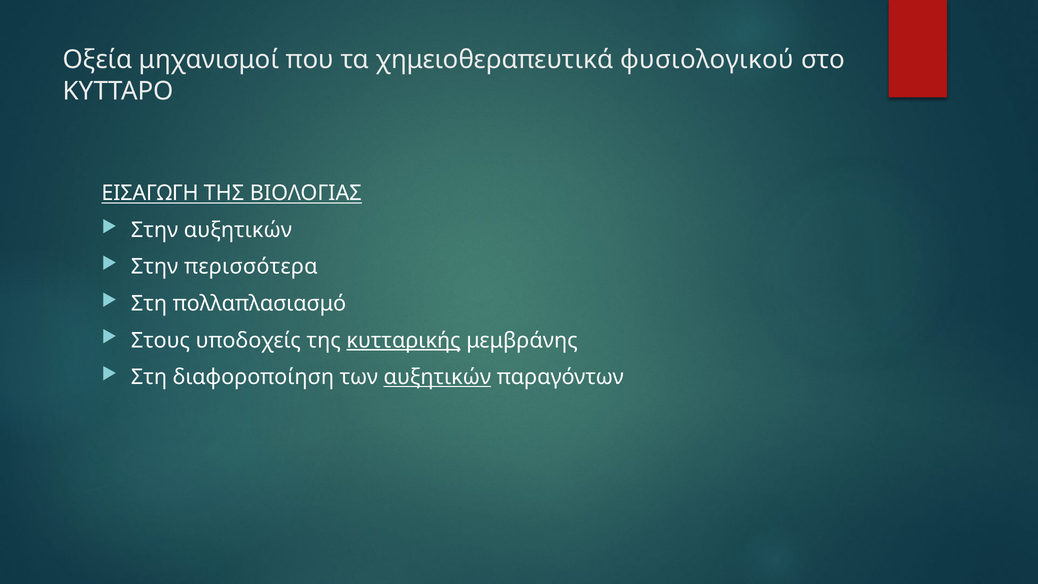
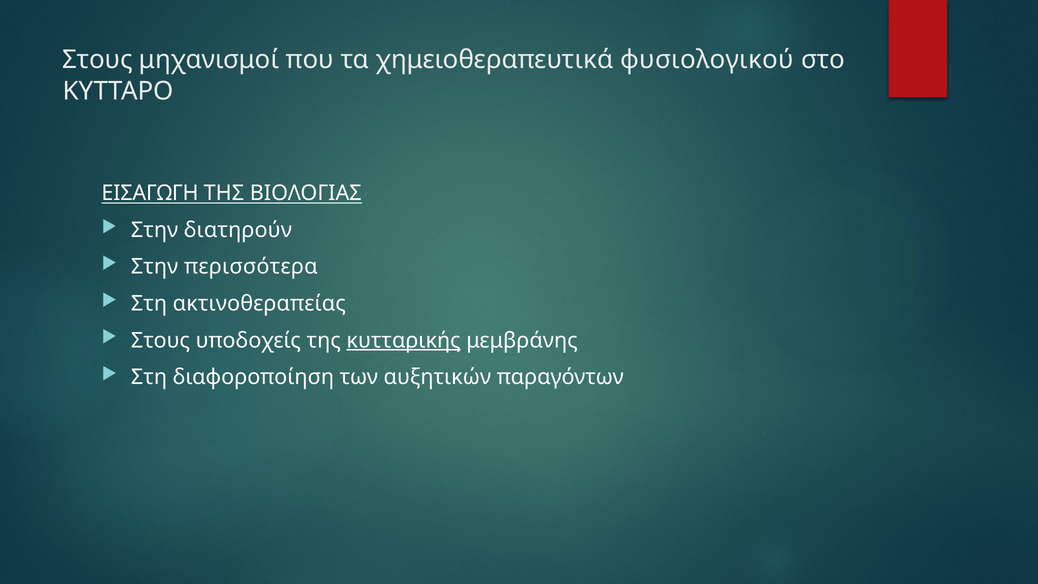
Οξεία at (98, 60): Οξεία -> Στους
Στην αυξητικών: αυξητικών -> διατηρούν
πολλαπλασιασμό: πολλαπλασιασμό -> ακτινοθεραπείας
αυξητικών at (437, 377) underline: present -> none
